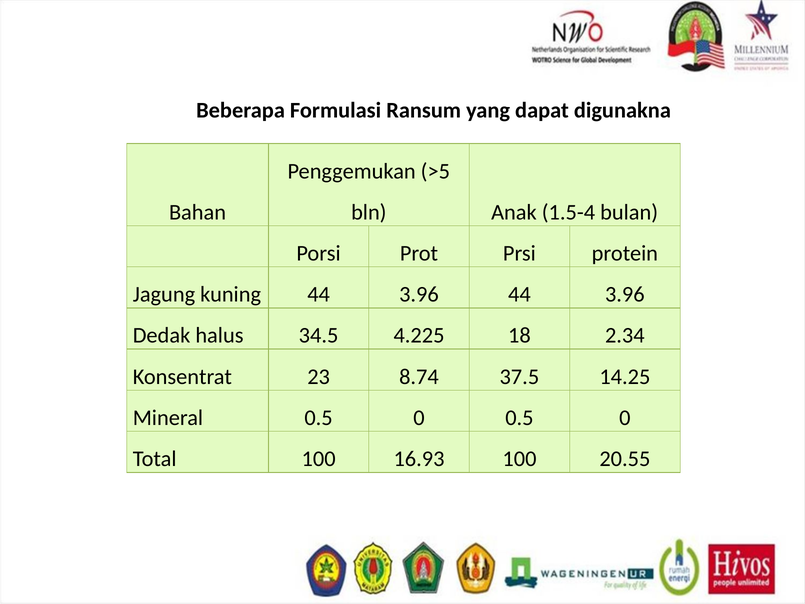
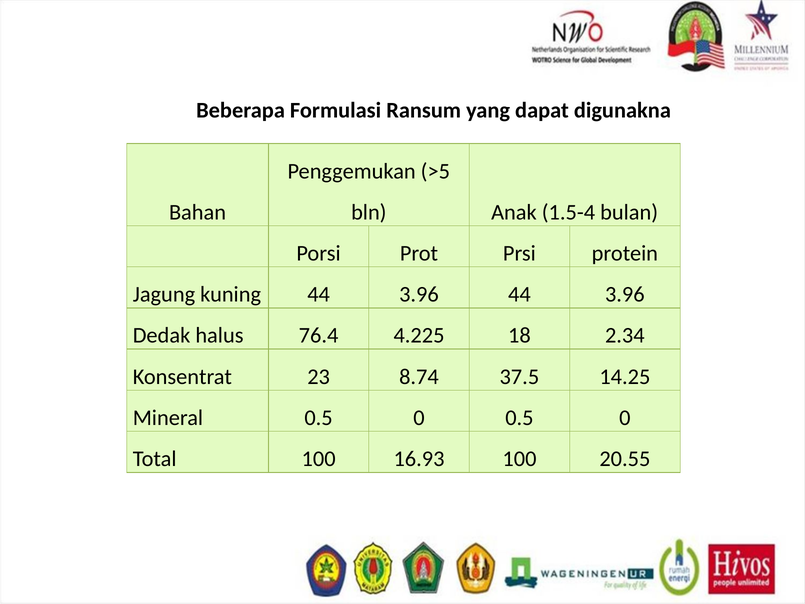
34.5: 34.5 -> 76.4
